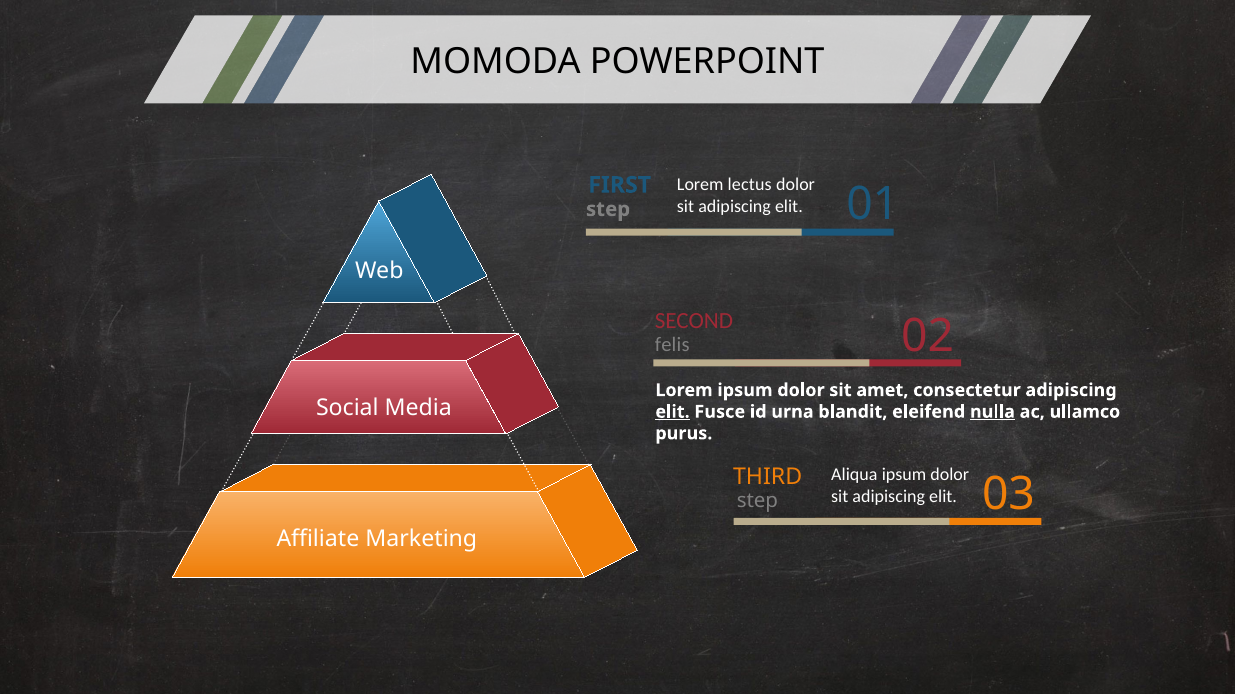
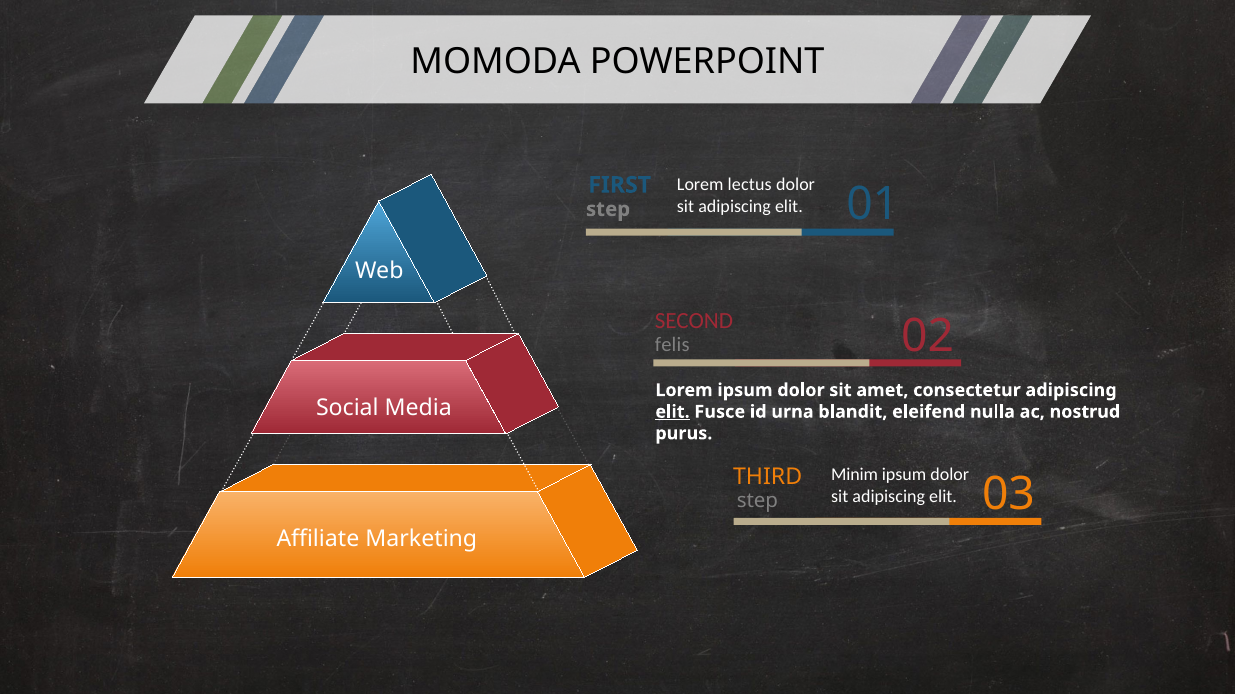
nulla underline: present -> none
ullamco: ullamco -> nostrud
Aliqua: Aliqua -> Minim
